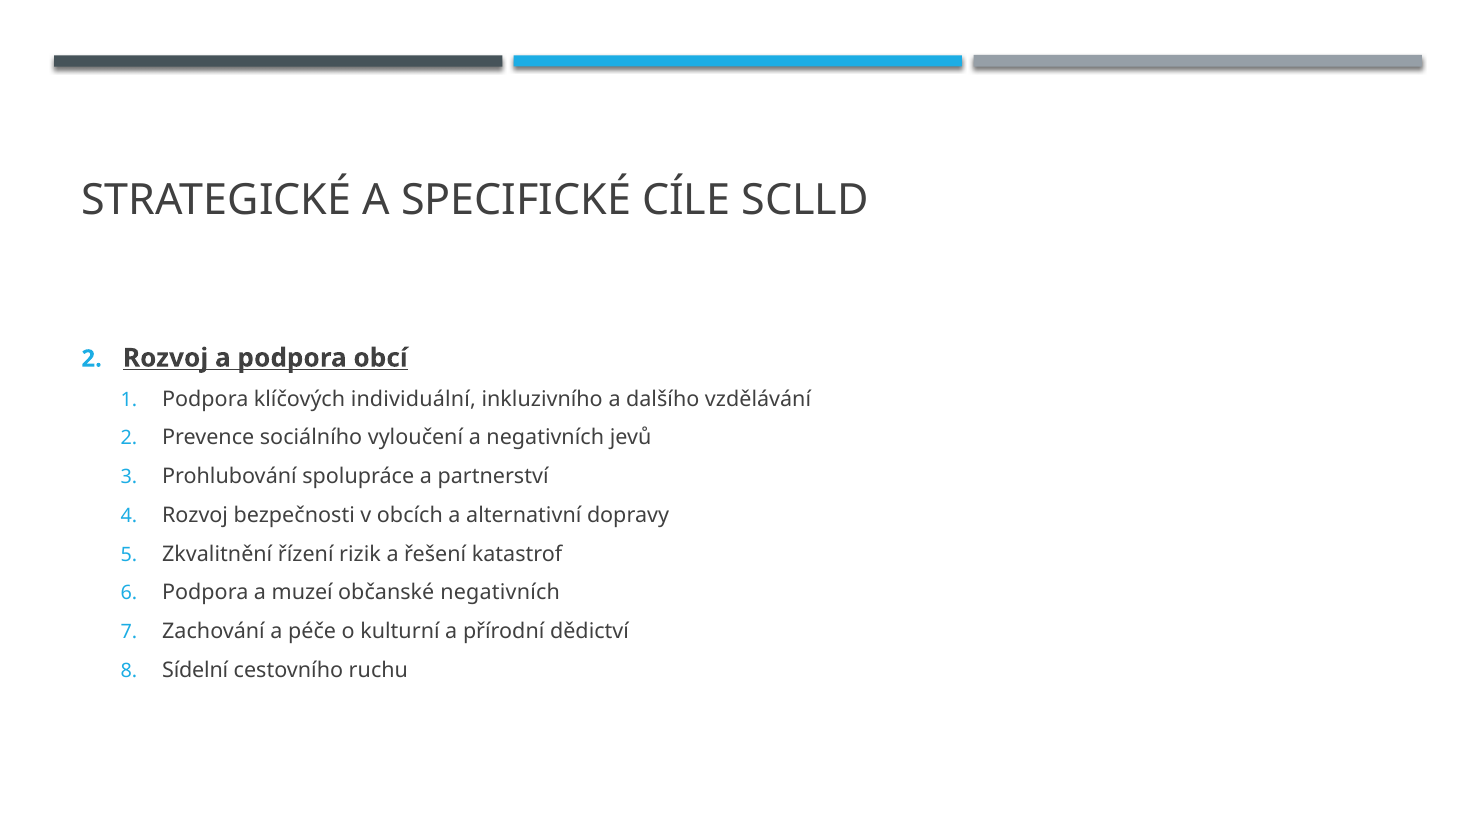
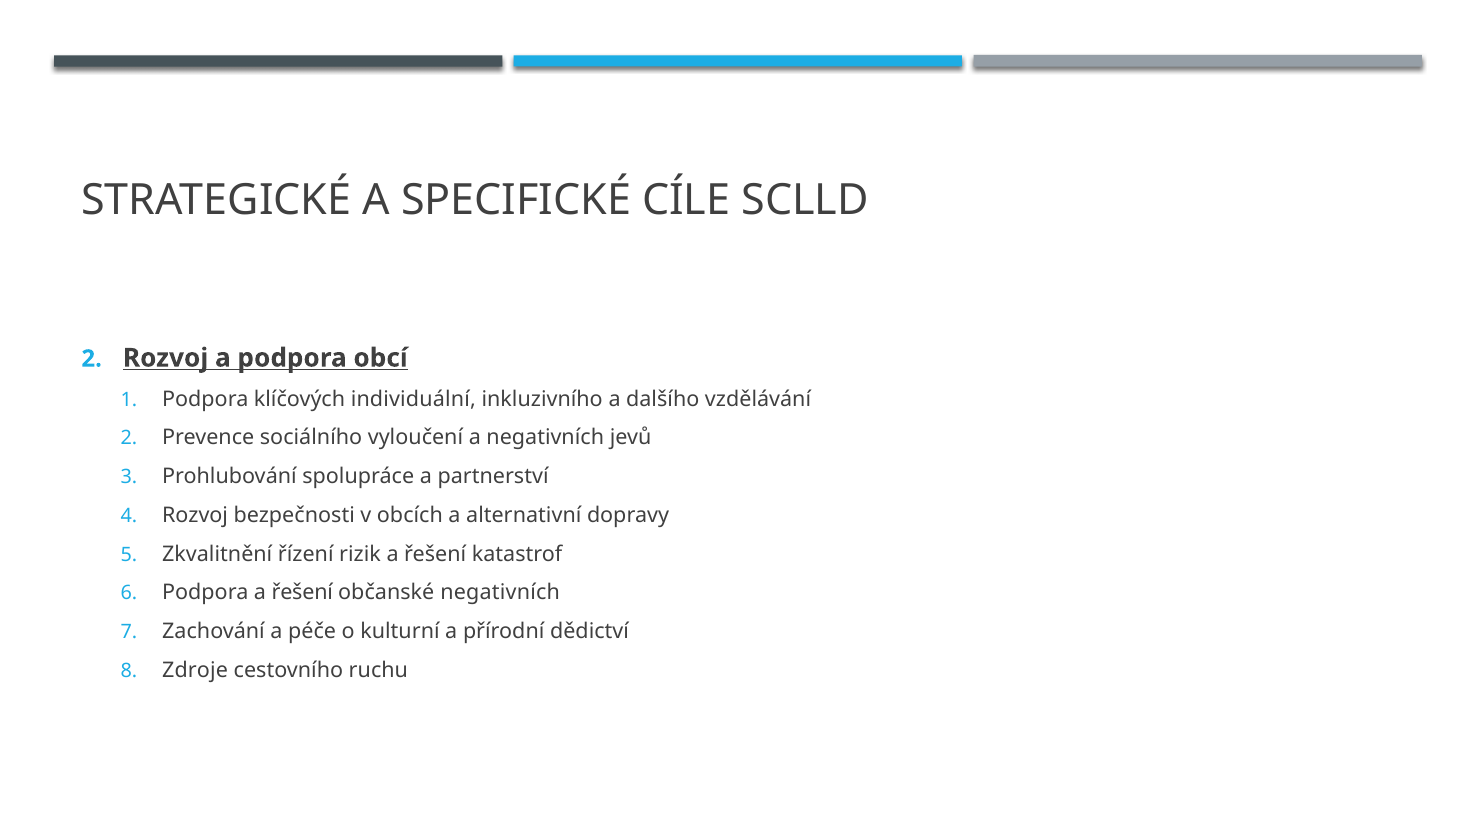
Podpora a muzeí: muzeí -> řešení
Sídelní: Sídelní -> Zdroje
